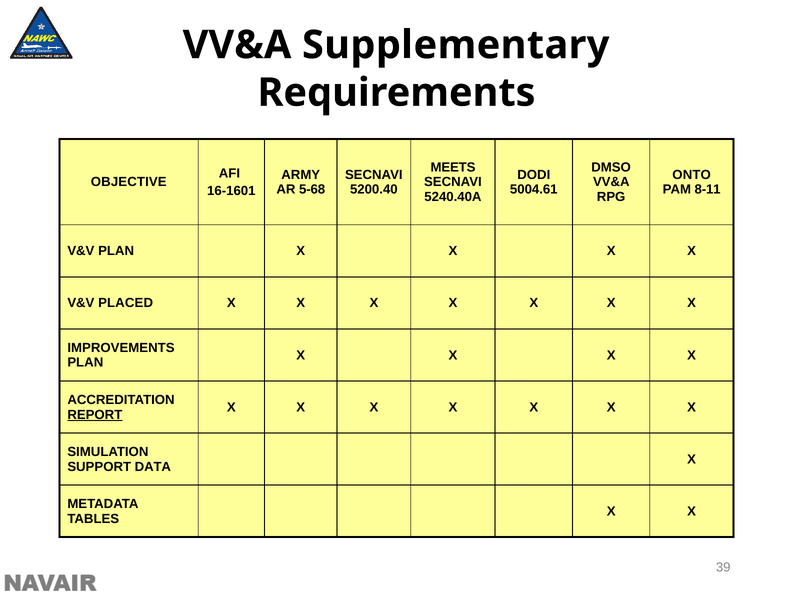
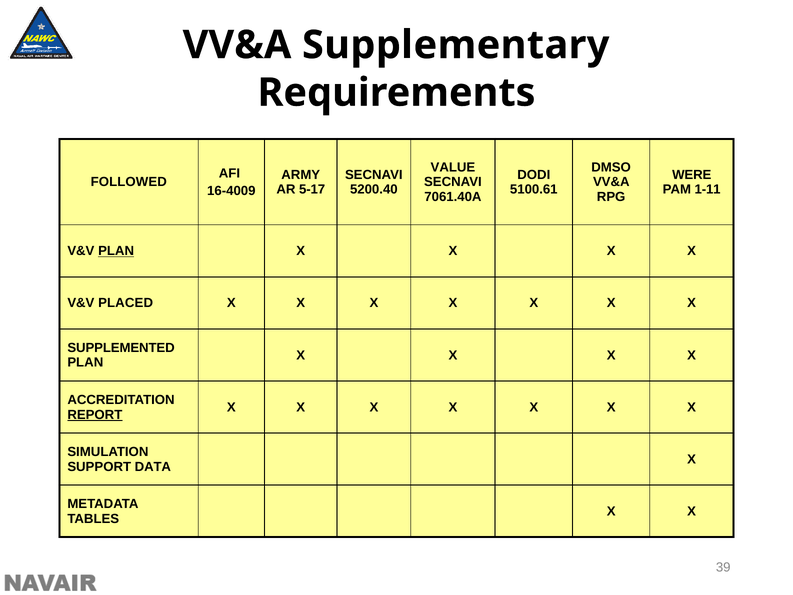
MEETS: MEETS -> VALUE
ONTO: ONTO -> WERE
OBJECTIVE: OBJECTIVE -> FOLLOWED
5-68: 5-68 -> 5-17
5004.61: 5004.61 -> 5100.61
8-11: 8-11 -> 1-11
16-1601: 16-1601 -> 16-4009
5240.40A: 5240.40A -> 7061.40A
PLAN at (116, 251) underline: none -> present
IMPROVEMENTS: IMPROVEMENTS -> SUPPLEMENTED
